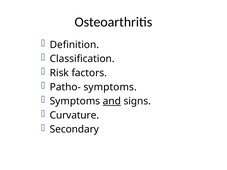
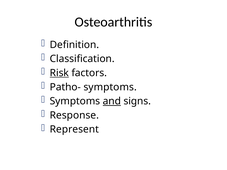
Risk underline: none -> present
Curvature: Curvature -> Response
Secondary: Secondary -> Represent
